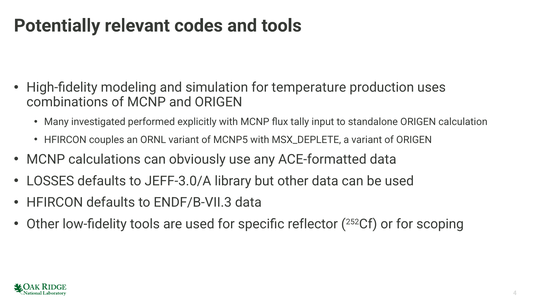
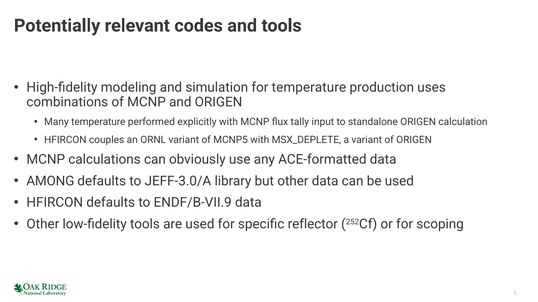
Many investigated: investigated -> temperature
LOSSES: LOSSES -> AMONG
ENDF/B-VII.3: ENDF/B-VII.3 -> ENDF/B-VII.9
